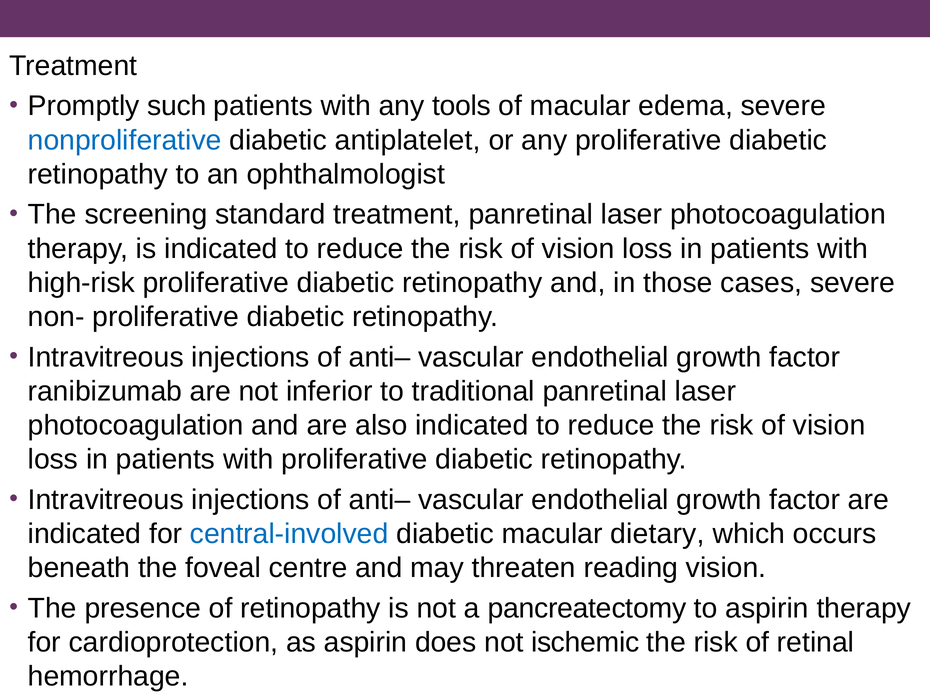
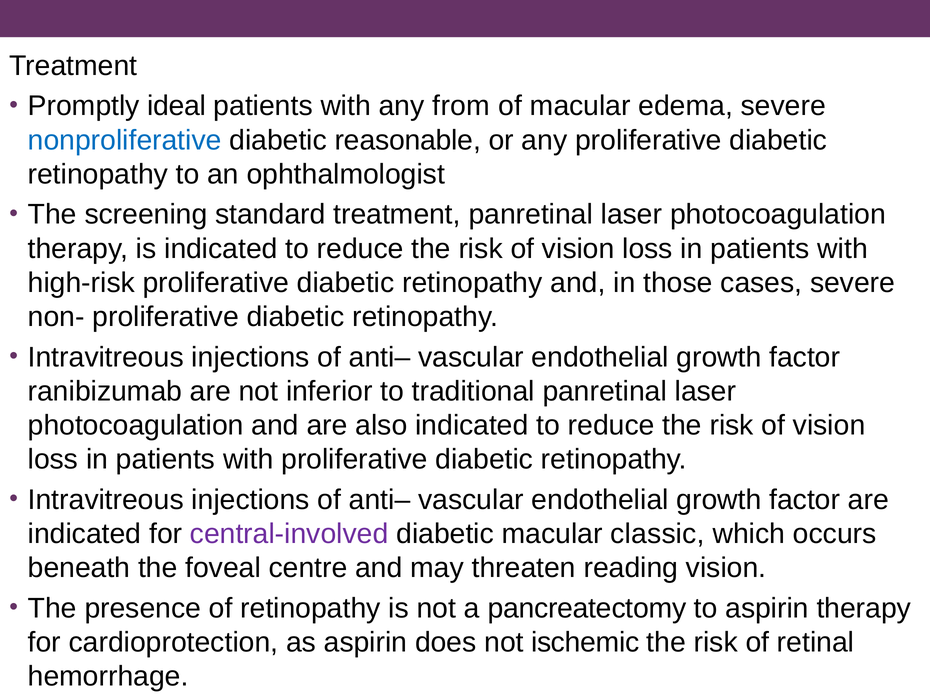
such: such -> ideal
tools: tools -> from
antiplatelet: antiplatelet -> reasonable
central-involved colour: blue -> purple
dietary: dietary -> classic
